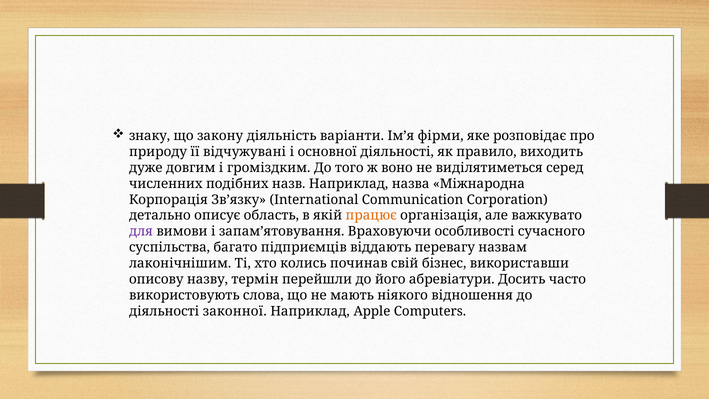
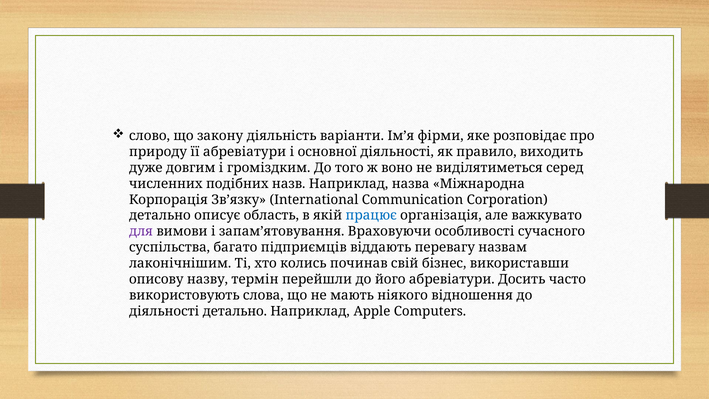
знаку: знаку -> слово
її відчужувані: відчужувані -> абревіатури
працює colour: orange -> blue
діяльності законної: законної -> детально
